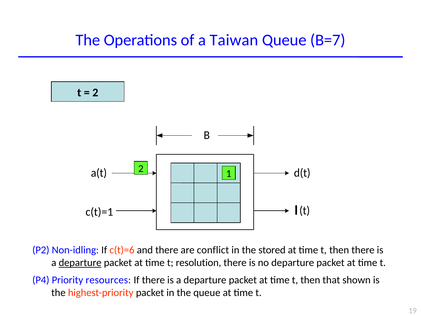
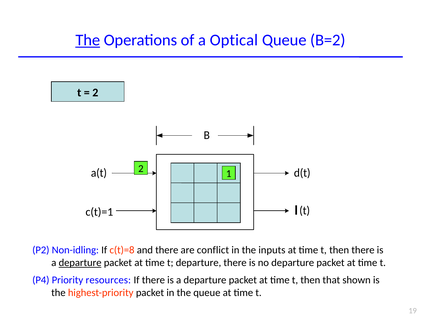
The at (88, 40) underline: none -> present
Taiwan: Taiwan -> Optical
B=7: B=7 -> B=2
c(t)=6: c(t)=6 -> c(t)=8
stored: stored -> inputs
t resolution: resolution -> departure
